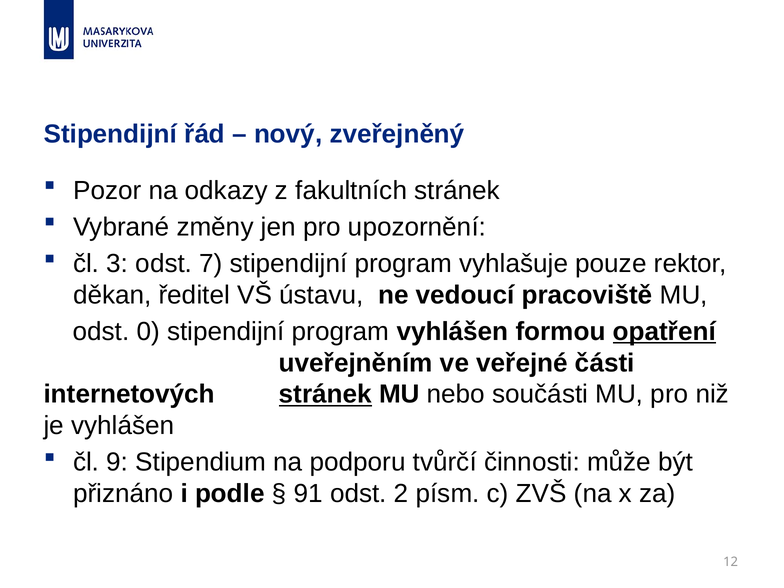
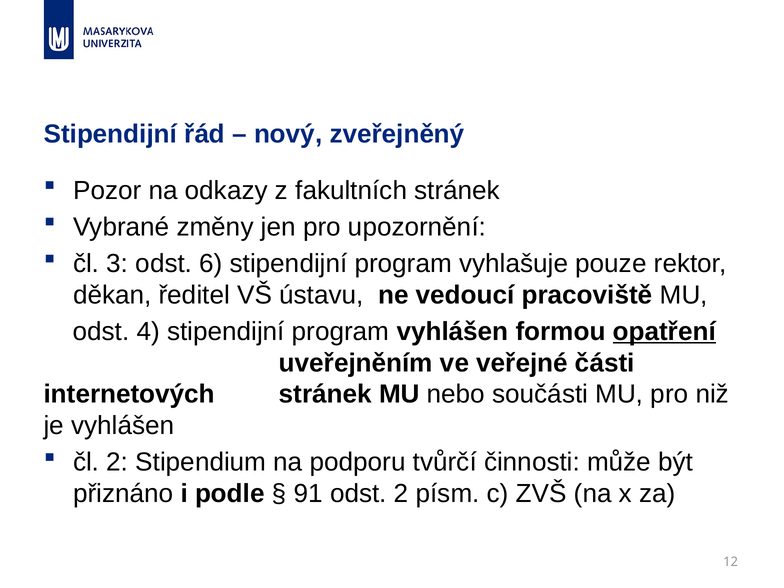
7: 7 -> 6
0: 0 -> 4
stránek at (325, 394) underline: present -> none
čl 9: 9 -> 2
